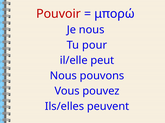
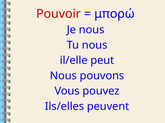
Tu pour: pour -> nous
